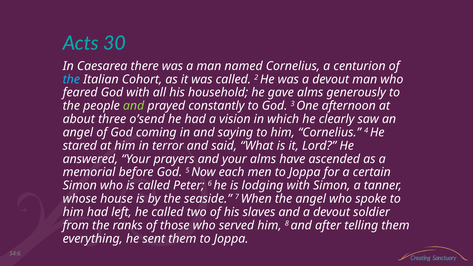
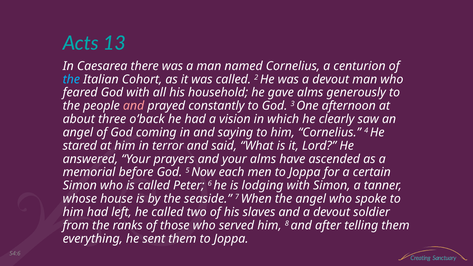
30: 30 -> 13
and at (134, 106) colour: light green -> pink
o’send: o’send -> o’back
